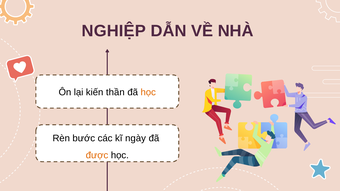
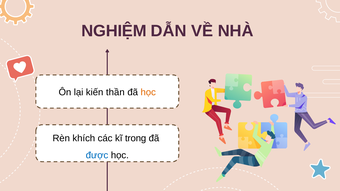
NGHIỆP: NGHIỆP -> NGHIỆM
bước: bước -> khích
ngày: ngày -> trong
được colour: orange -> blue
